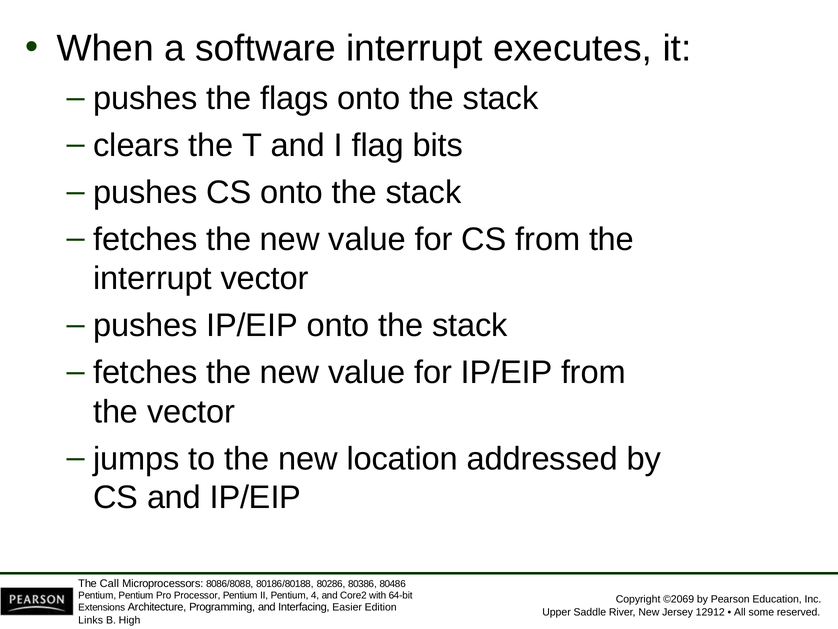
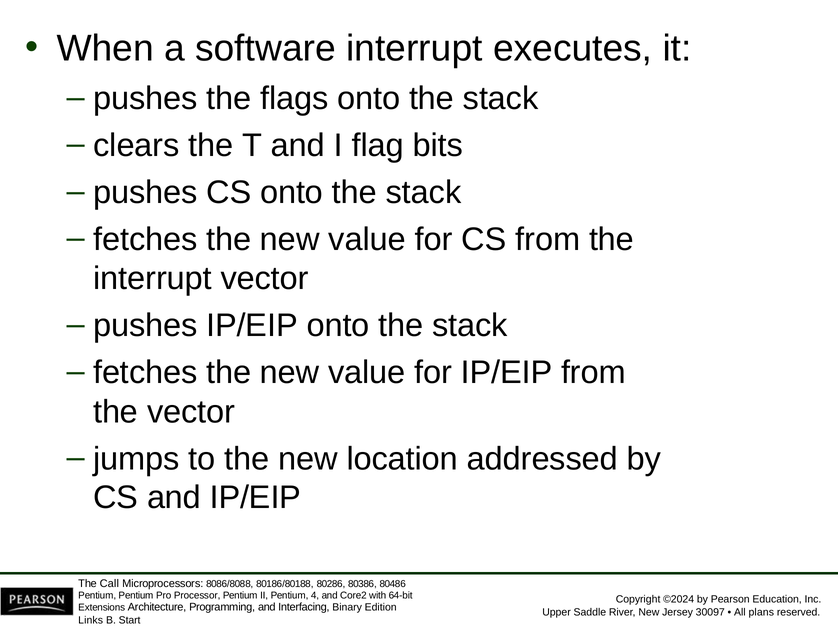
©2069: ©2069 -> ©2024
Easier: Easier -> Binary
12912: 12912 -> 30097
some: some -> plans
High: High -> Start
